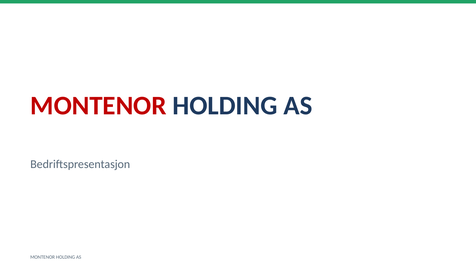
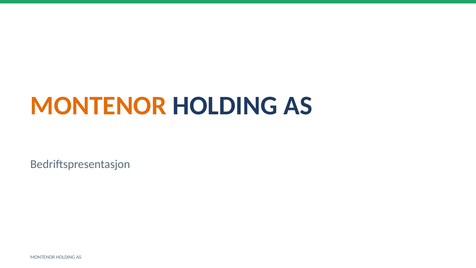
MONTENOR at (98, 106) colour: red -> orange
